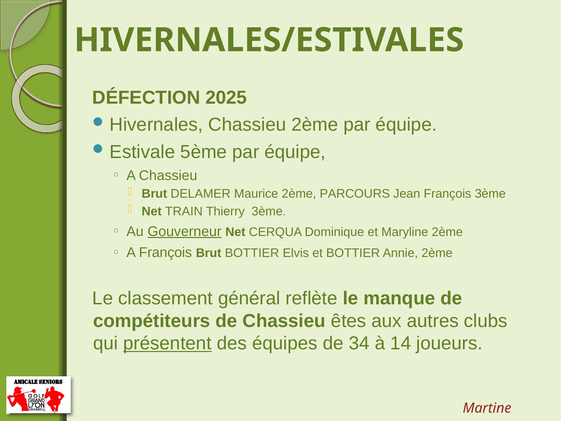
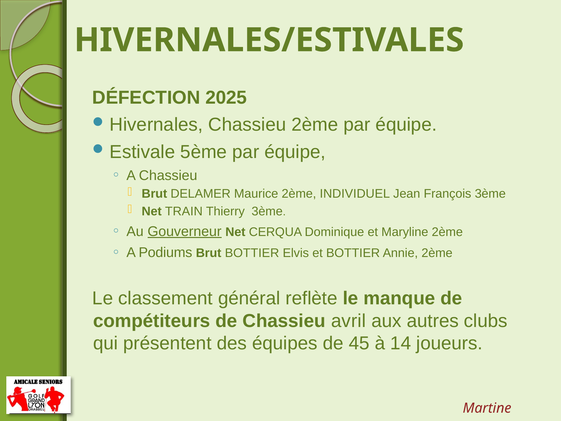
PARCOURS: PARCOURS -> INDIVIDUEL
A François: François -> Podiums
êtes: êtes -> avril
présentent underline: present -> none
34: 34 -> 45
